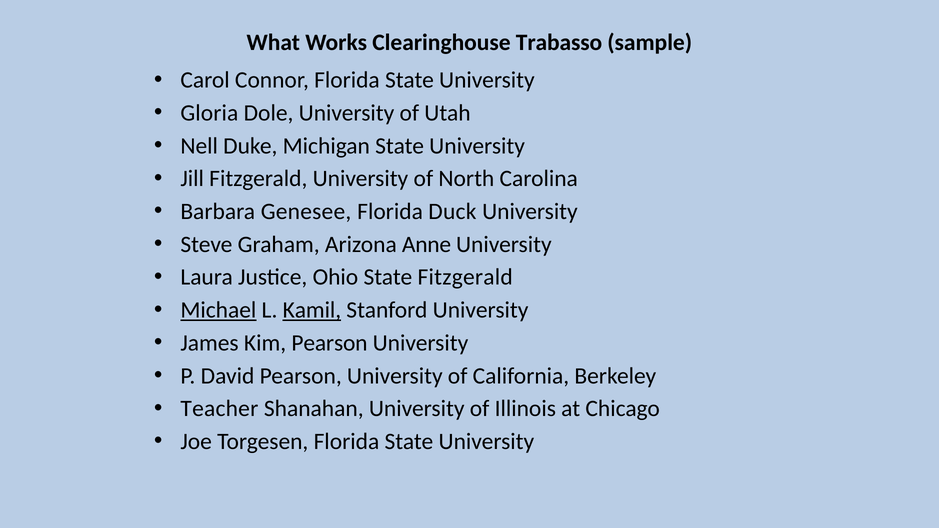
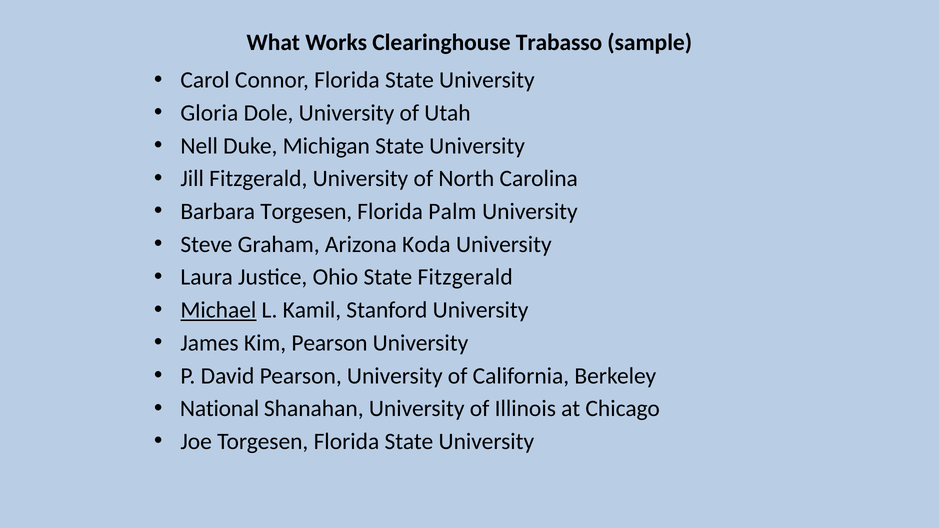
Barbara Genesee: Genesee -> Torgesen
Duck: Duck -> Palm
Anne: Anne -> Koda
Kamil underline: present -> none
Teacher: Teacher -> National
